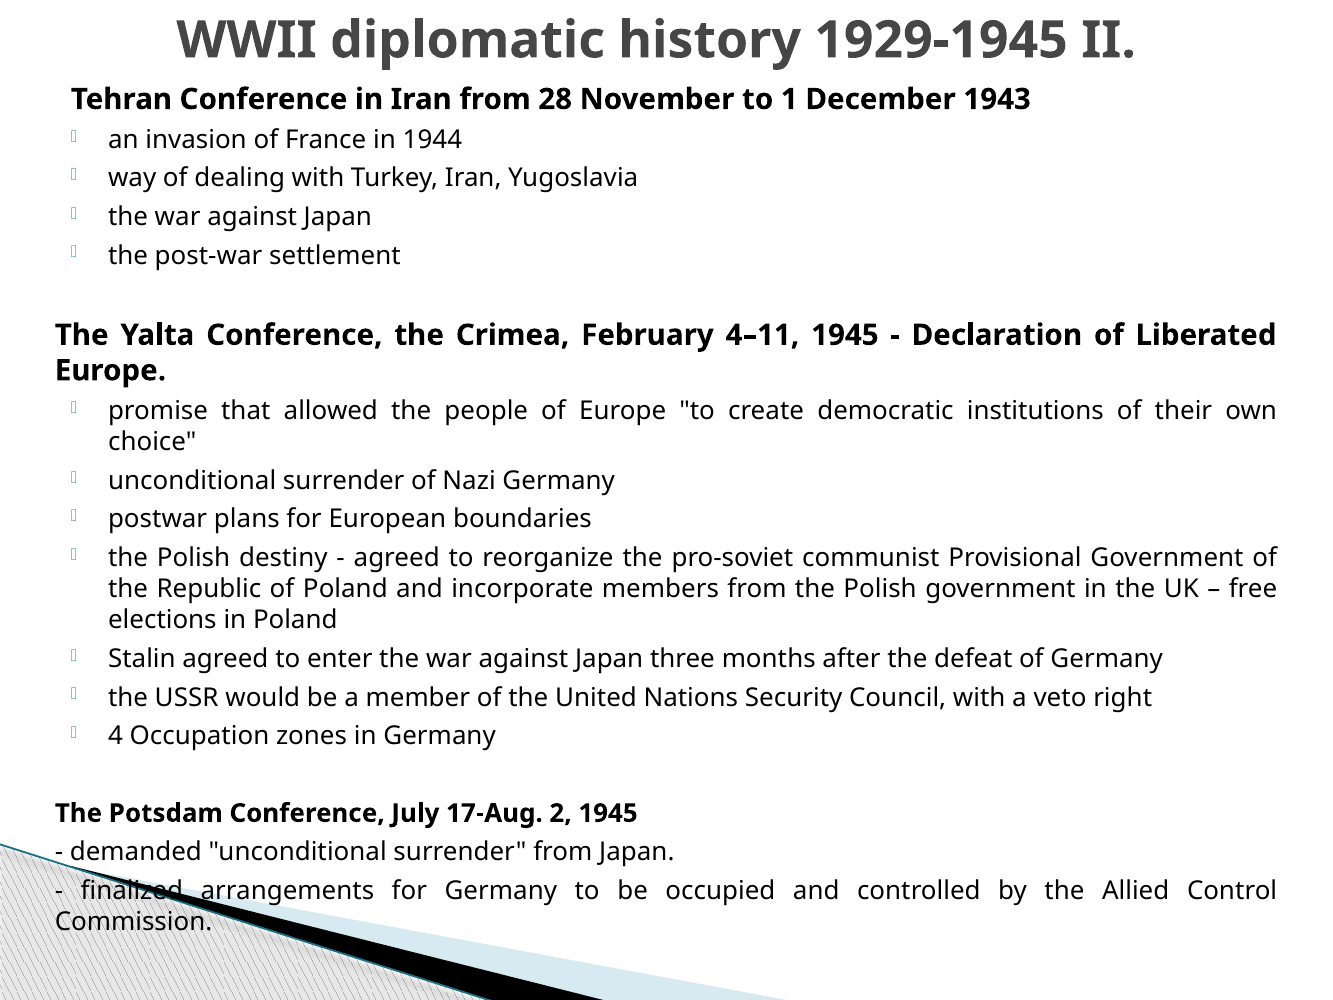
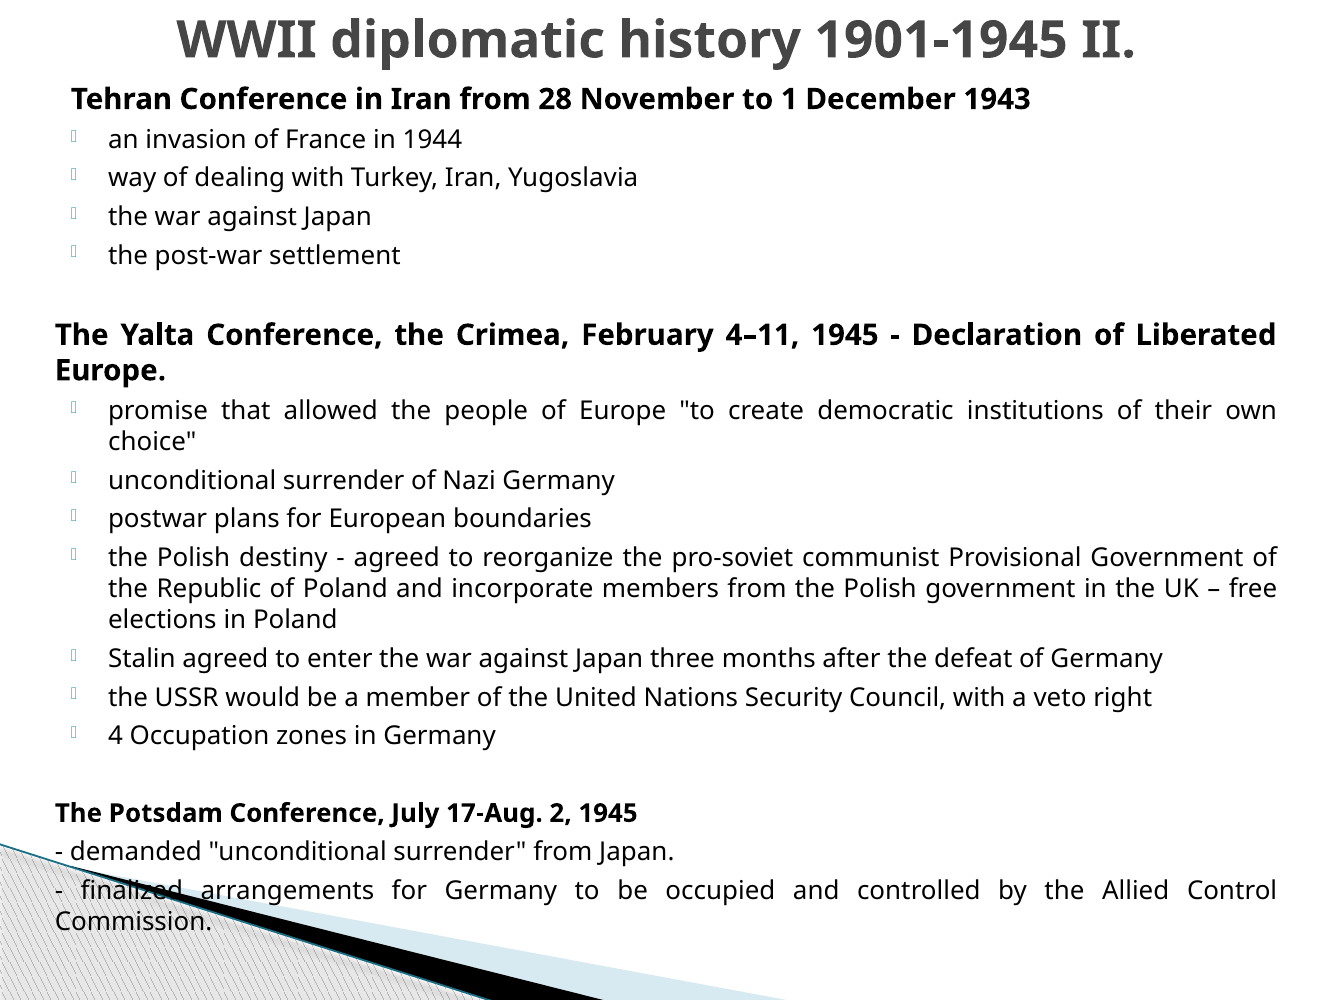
1929-1945: 1929-1945 -> 1901-1945
